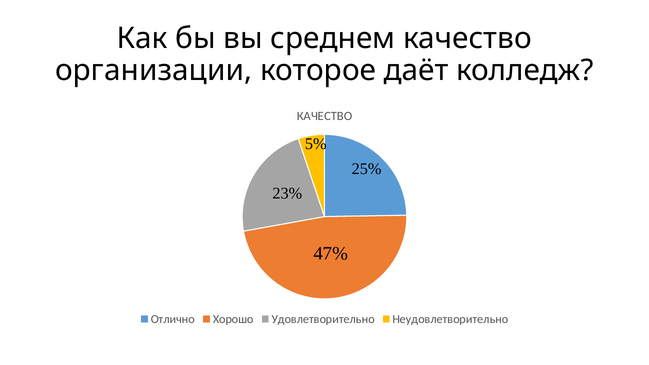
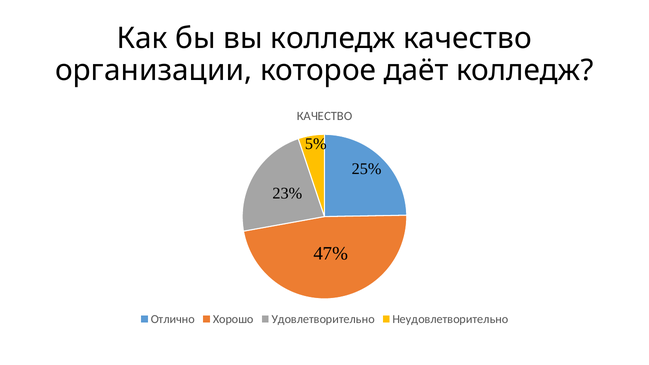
вы среднем: среднем -> колледж
